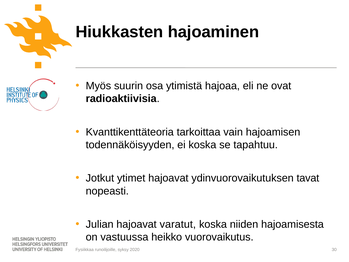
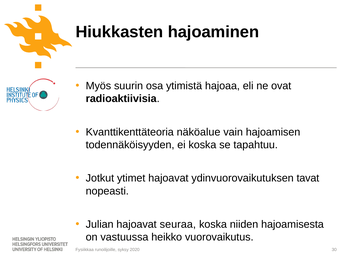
tarkoittaa: tarkoittaa -> näköalue
varatut: varatut -> seuraa
